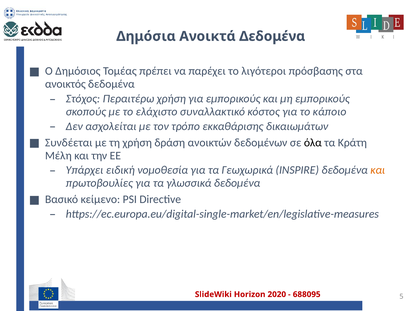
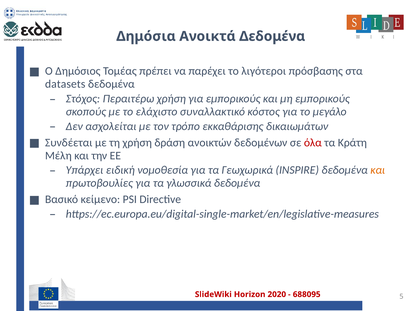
ανοικτός: ανοικτός -> datasets
κάποιο: κάποιο -> μεγάλο
όλα colour: black -> red
